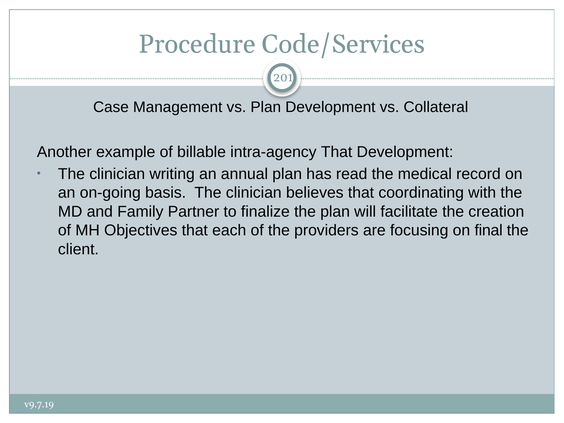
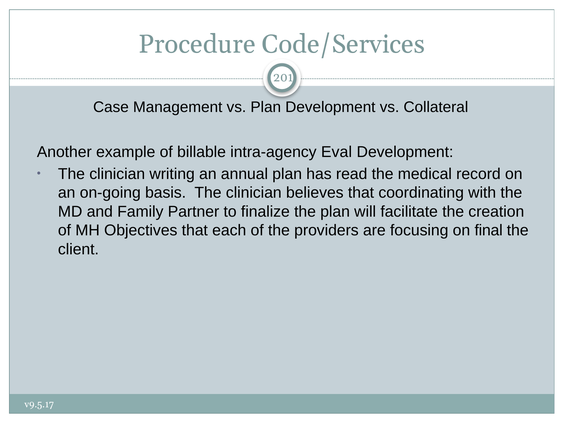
intra-agency That: That -> Eval
v9.7.19: v9.7.19 -> v9.5.17
